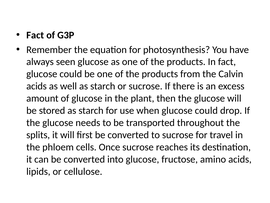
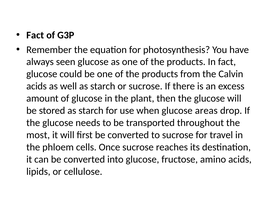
when glucose could: could -> areas
splits: splits -> most
